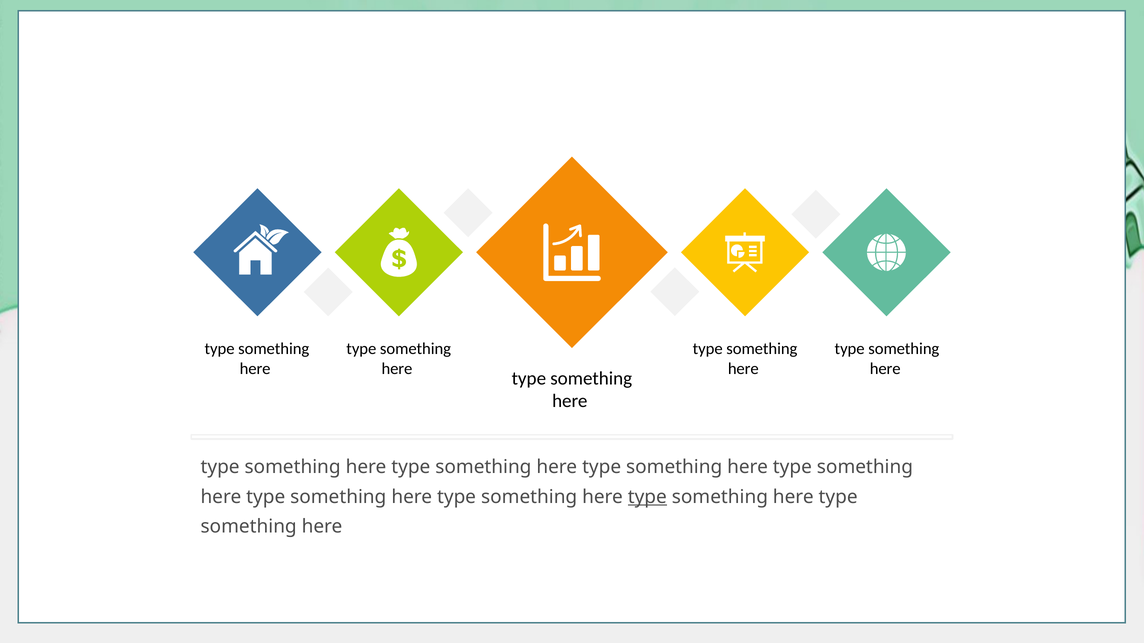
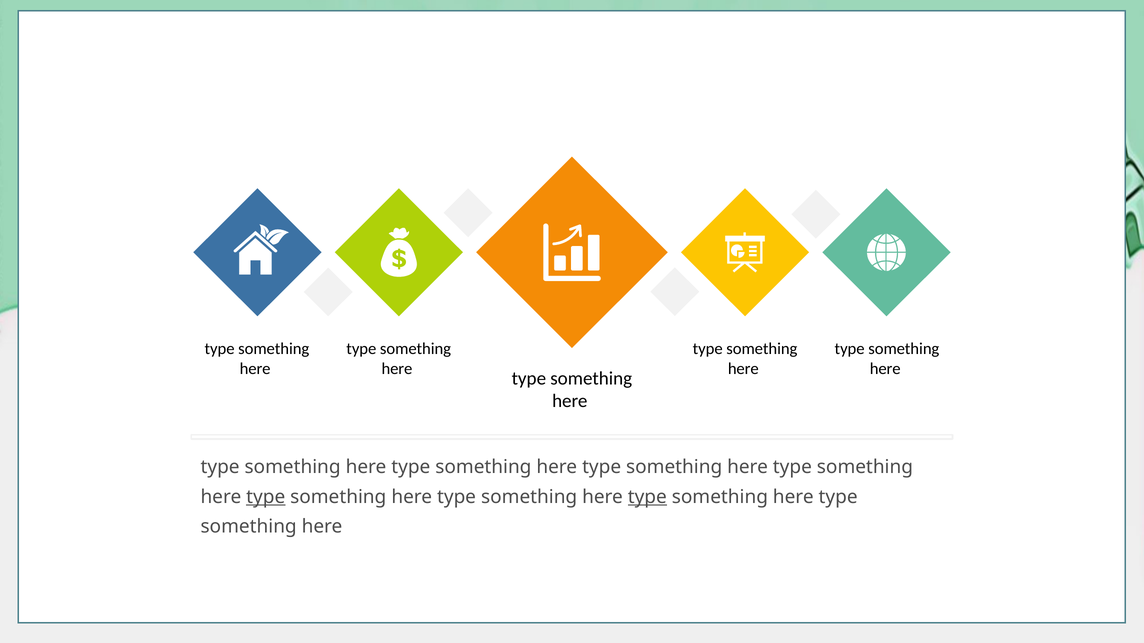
type at (266, 497) underline: none -> present
